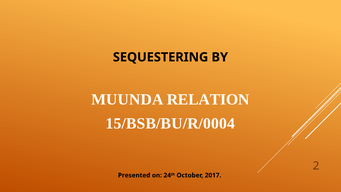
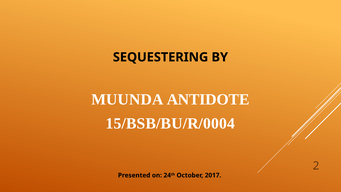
RELATION: RELATION -> ANTIDOTE
